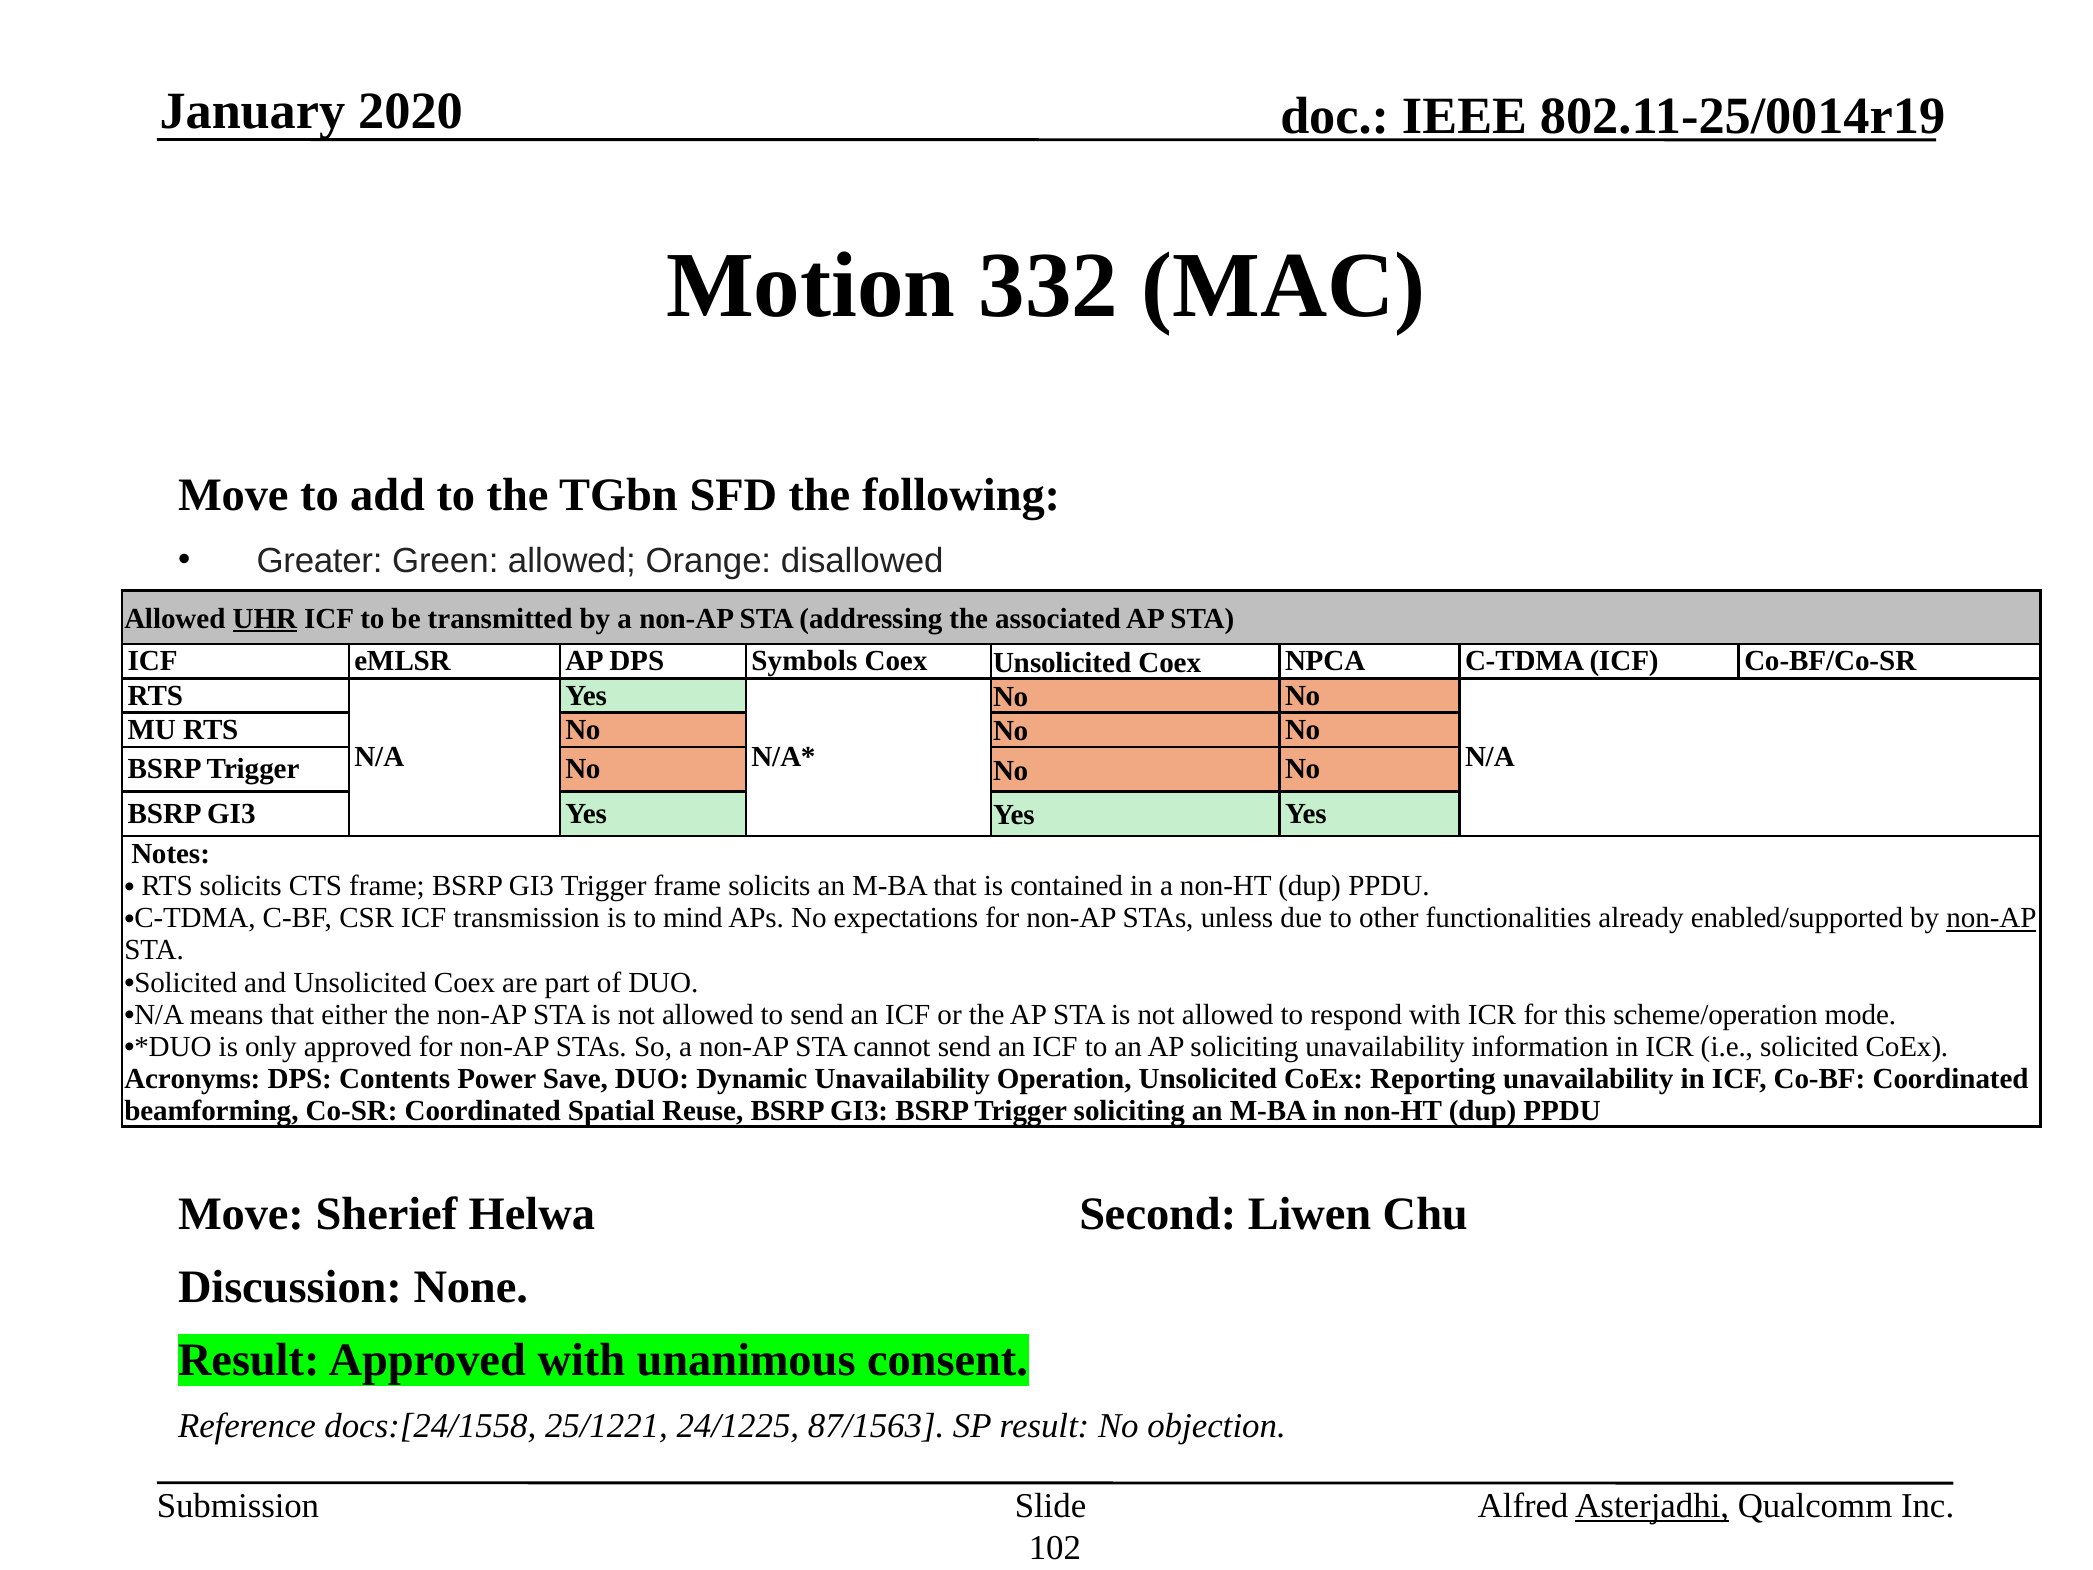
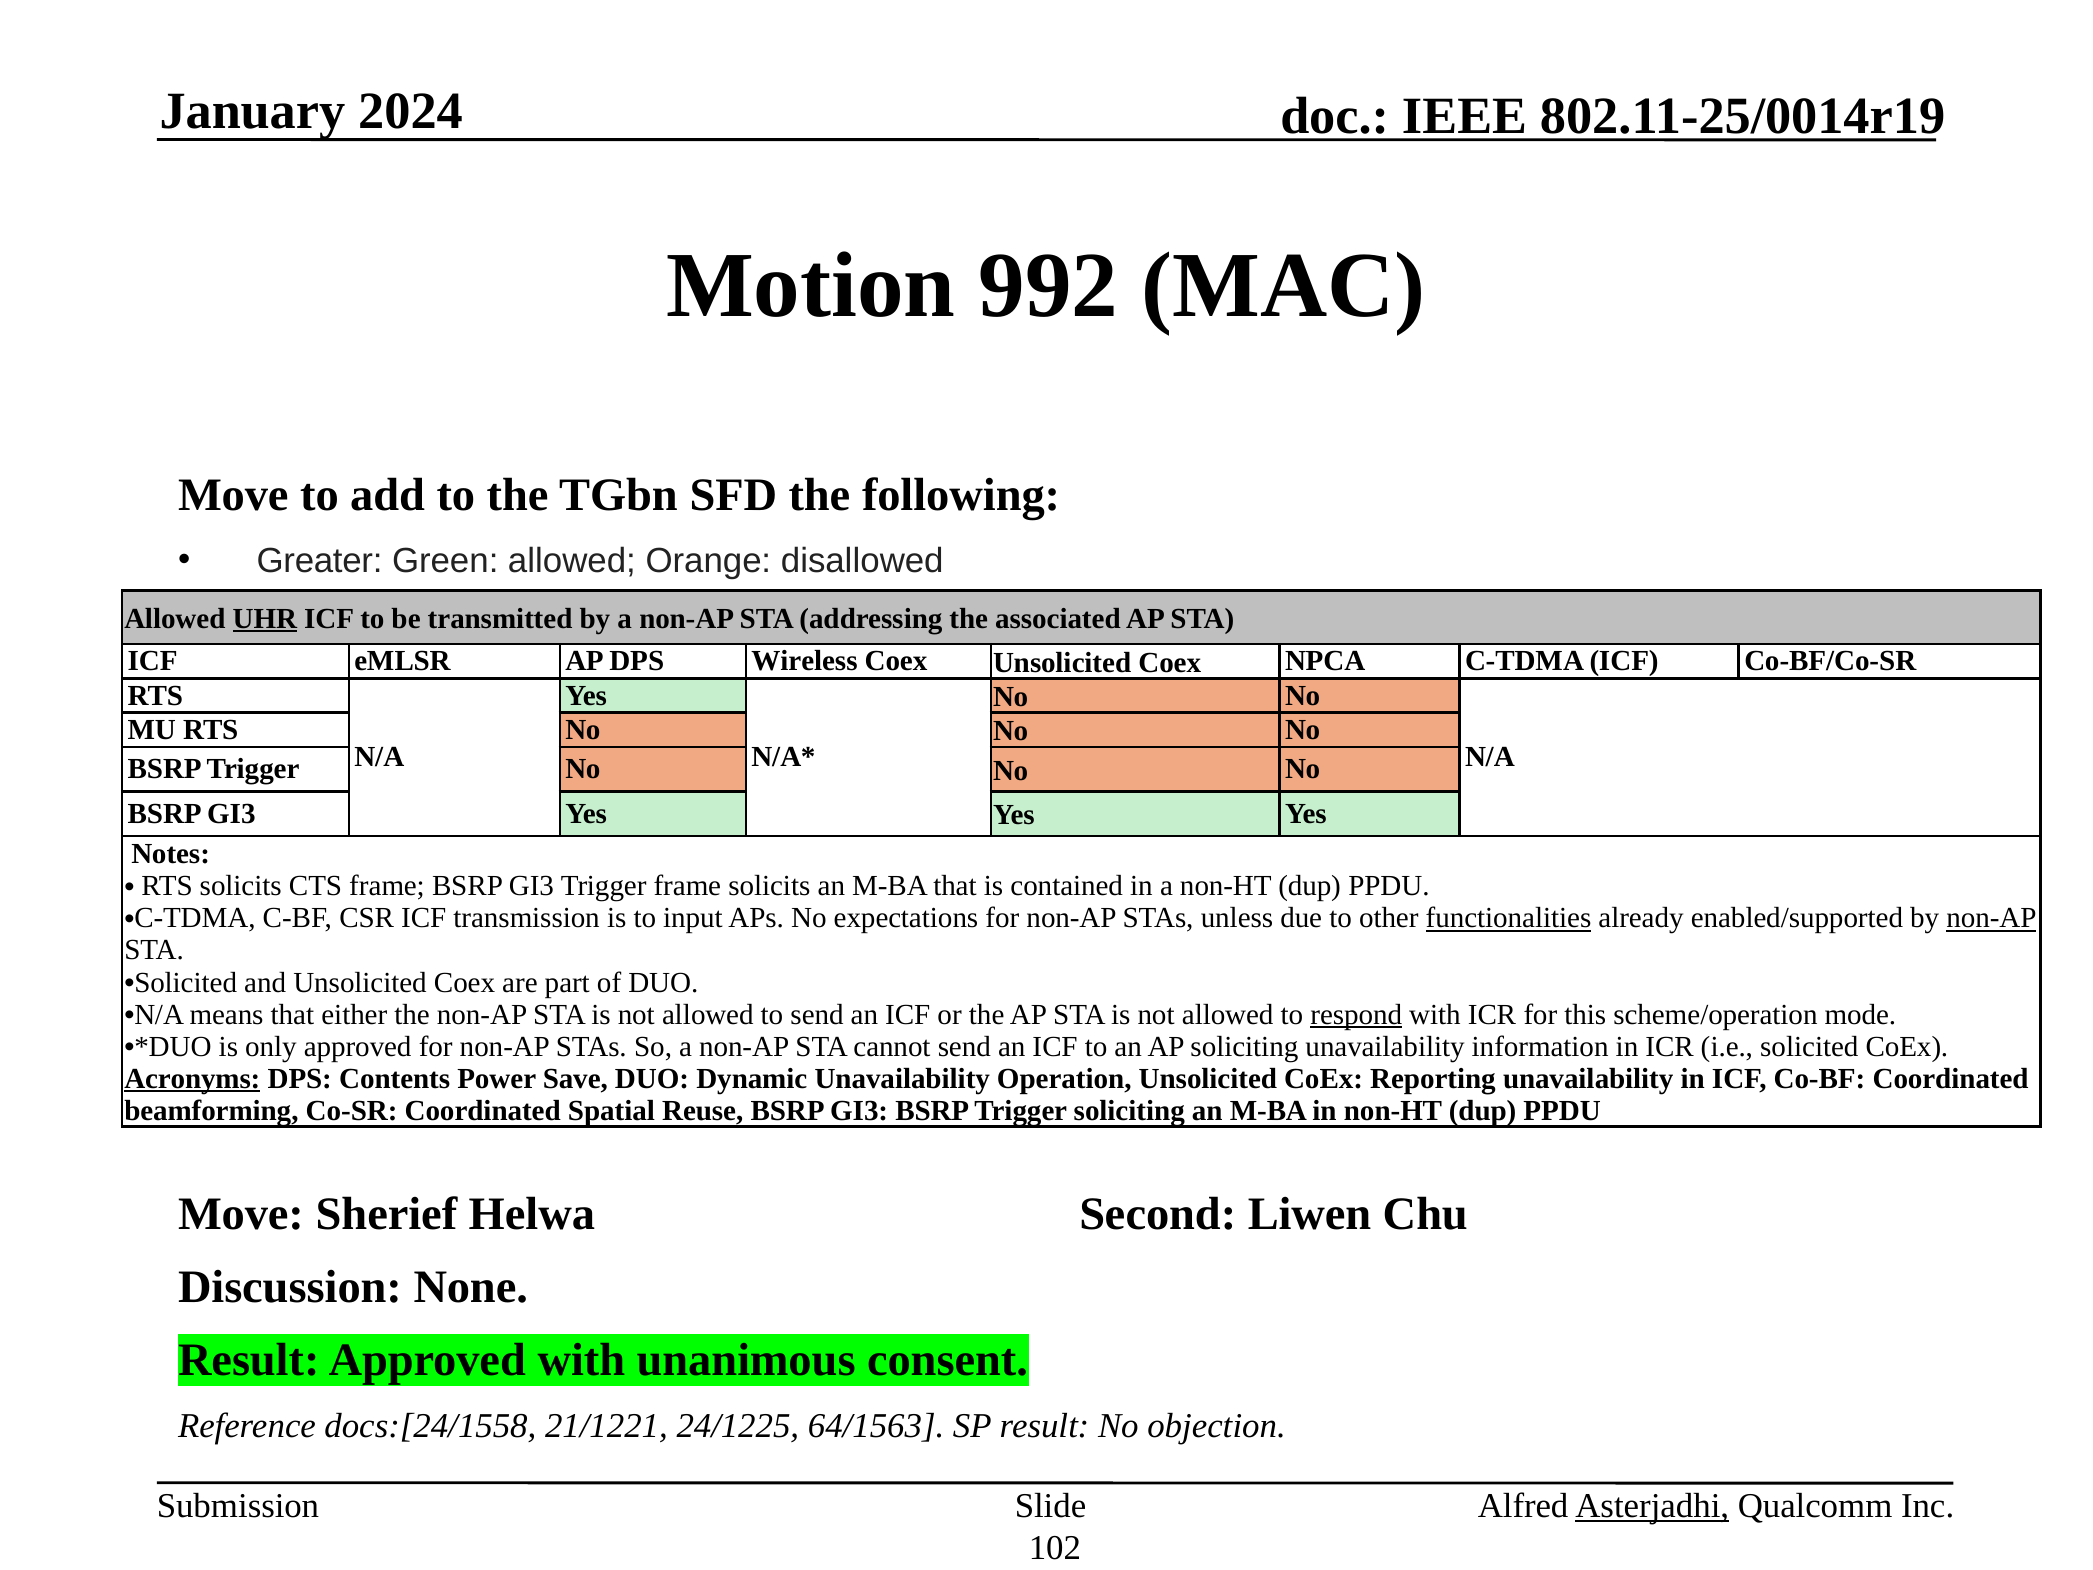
2020: 2020 -> 2024
332: 332 -> 992
Symbols: Symbols -> Wireless
mind: mind -> input
functionalities underline: none -> present
respond underline: none -> present
Acronyms underline: none -> present
25/1221: 25/1221 -> 21/1221
87/1563: 87/1563 -> 64/1563
